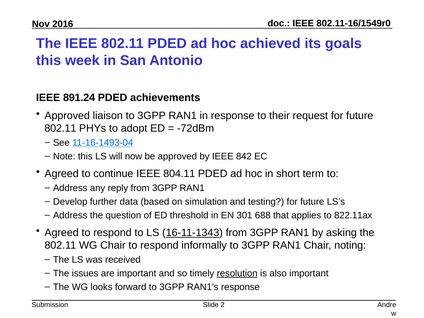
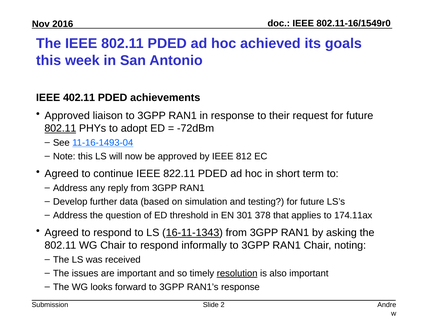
891.24: 891.24 -> 402.11
802.11 at (60, 128) underline: none -> present
842: 842 -> 812
804.11: 804.11 -> 822.11
688: 688 -> 378
822.11ax: 822.11ax -> 174.11ax
